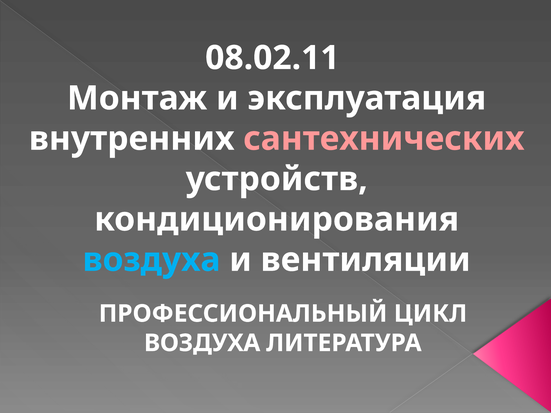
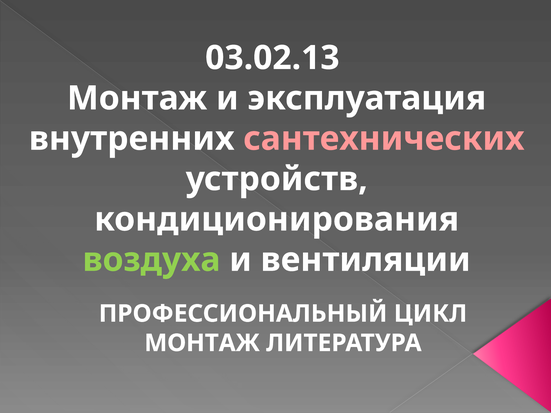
08.02.11: 08.02.11 -> 03.02.13
воздуха at (152, 260) colour: light blue -> light green
ВОЗДУХА at (202, 343): ВОЗДУХА -> МОНТАЖ
